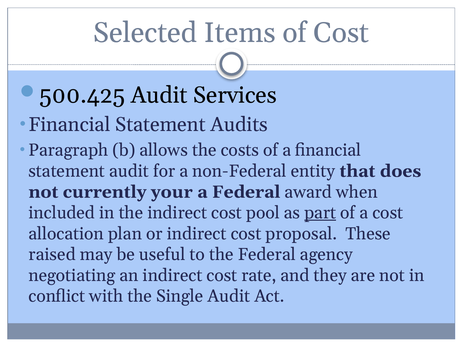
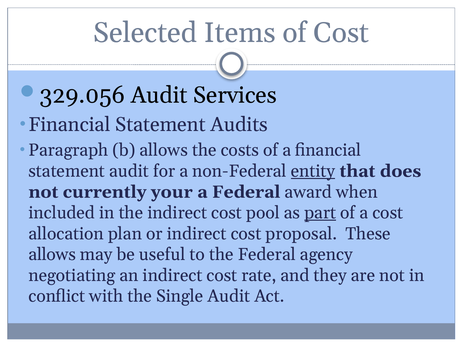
500.425: 500.425 -> 329.056
entity underline: none -> present
raised at (52, 255): raised -> allows
